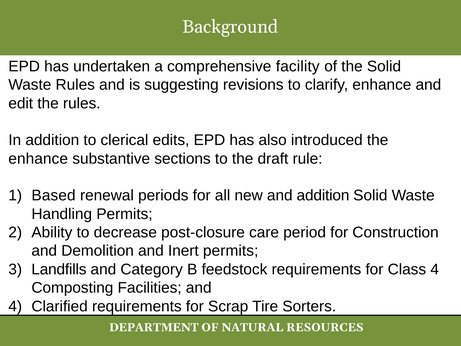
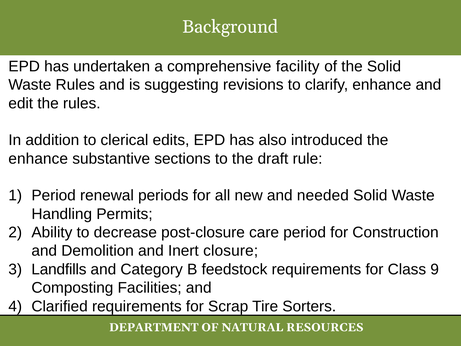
Based at (54, 195): Based -> Period
and addition: addition -> needed
Inert permits: permits -> closure
Class 4: 4 -> 9
